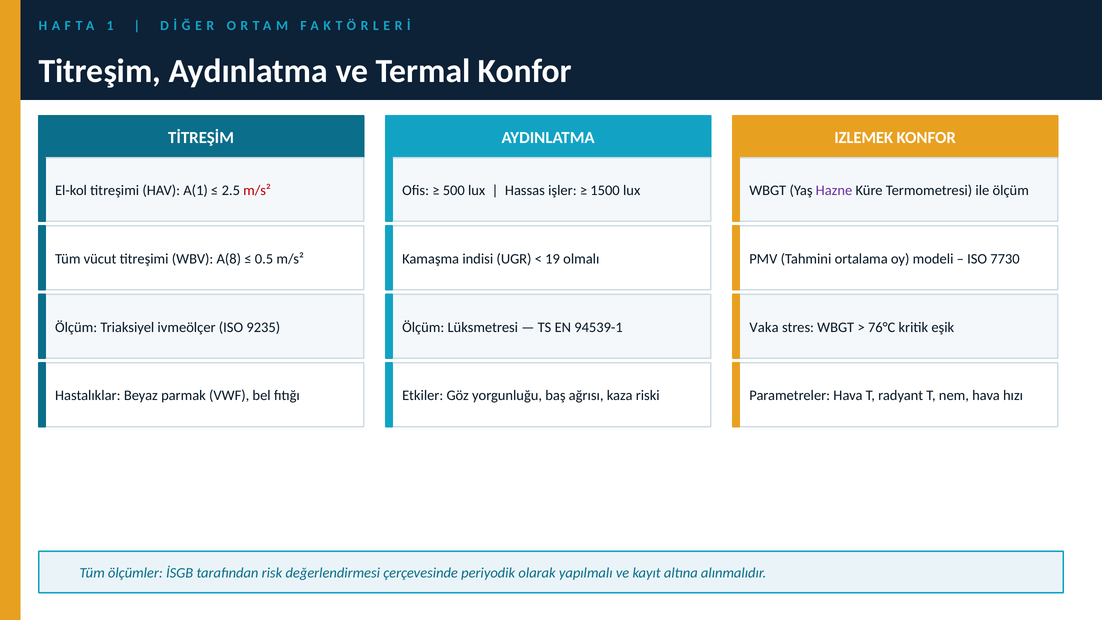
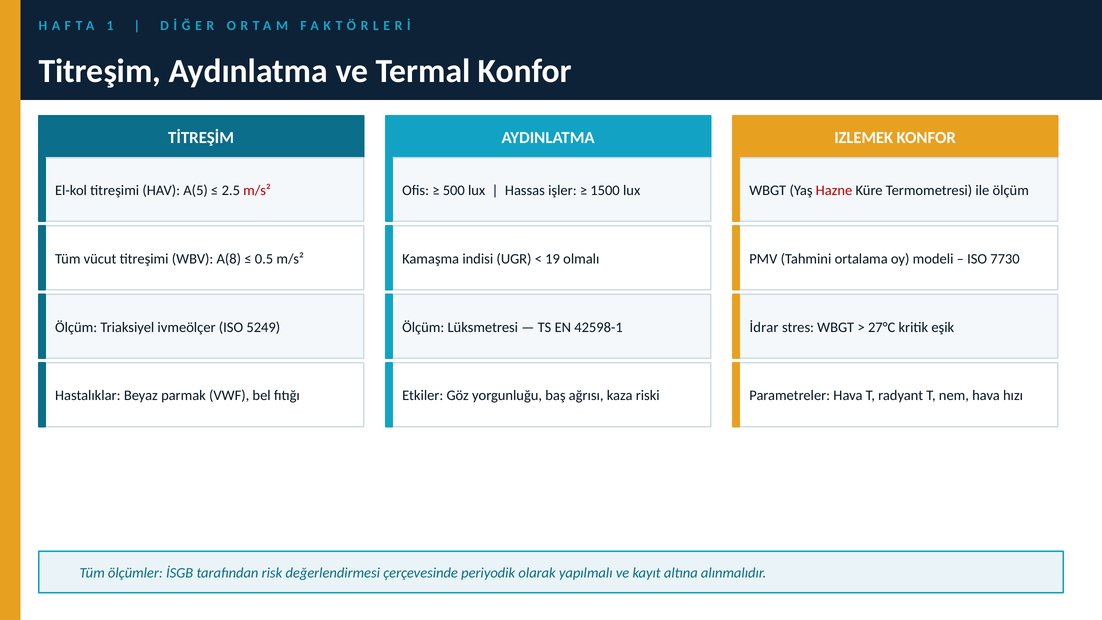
A(1: A(1 -> A(5
Hazne colour: purple -> red
9235: 9235 -> 5249
94539-1: 94539-1 -> 42598-1
Vaka: Vaka -> İdrar
76°C: 76°C -> 27°C
